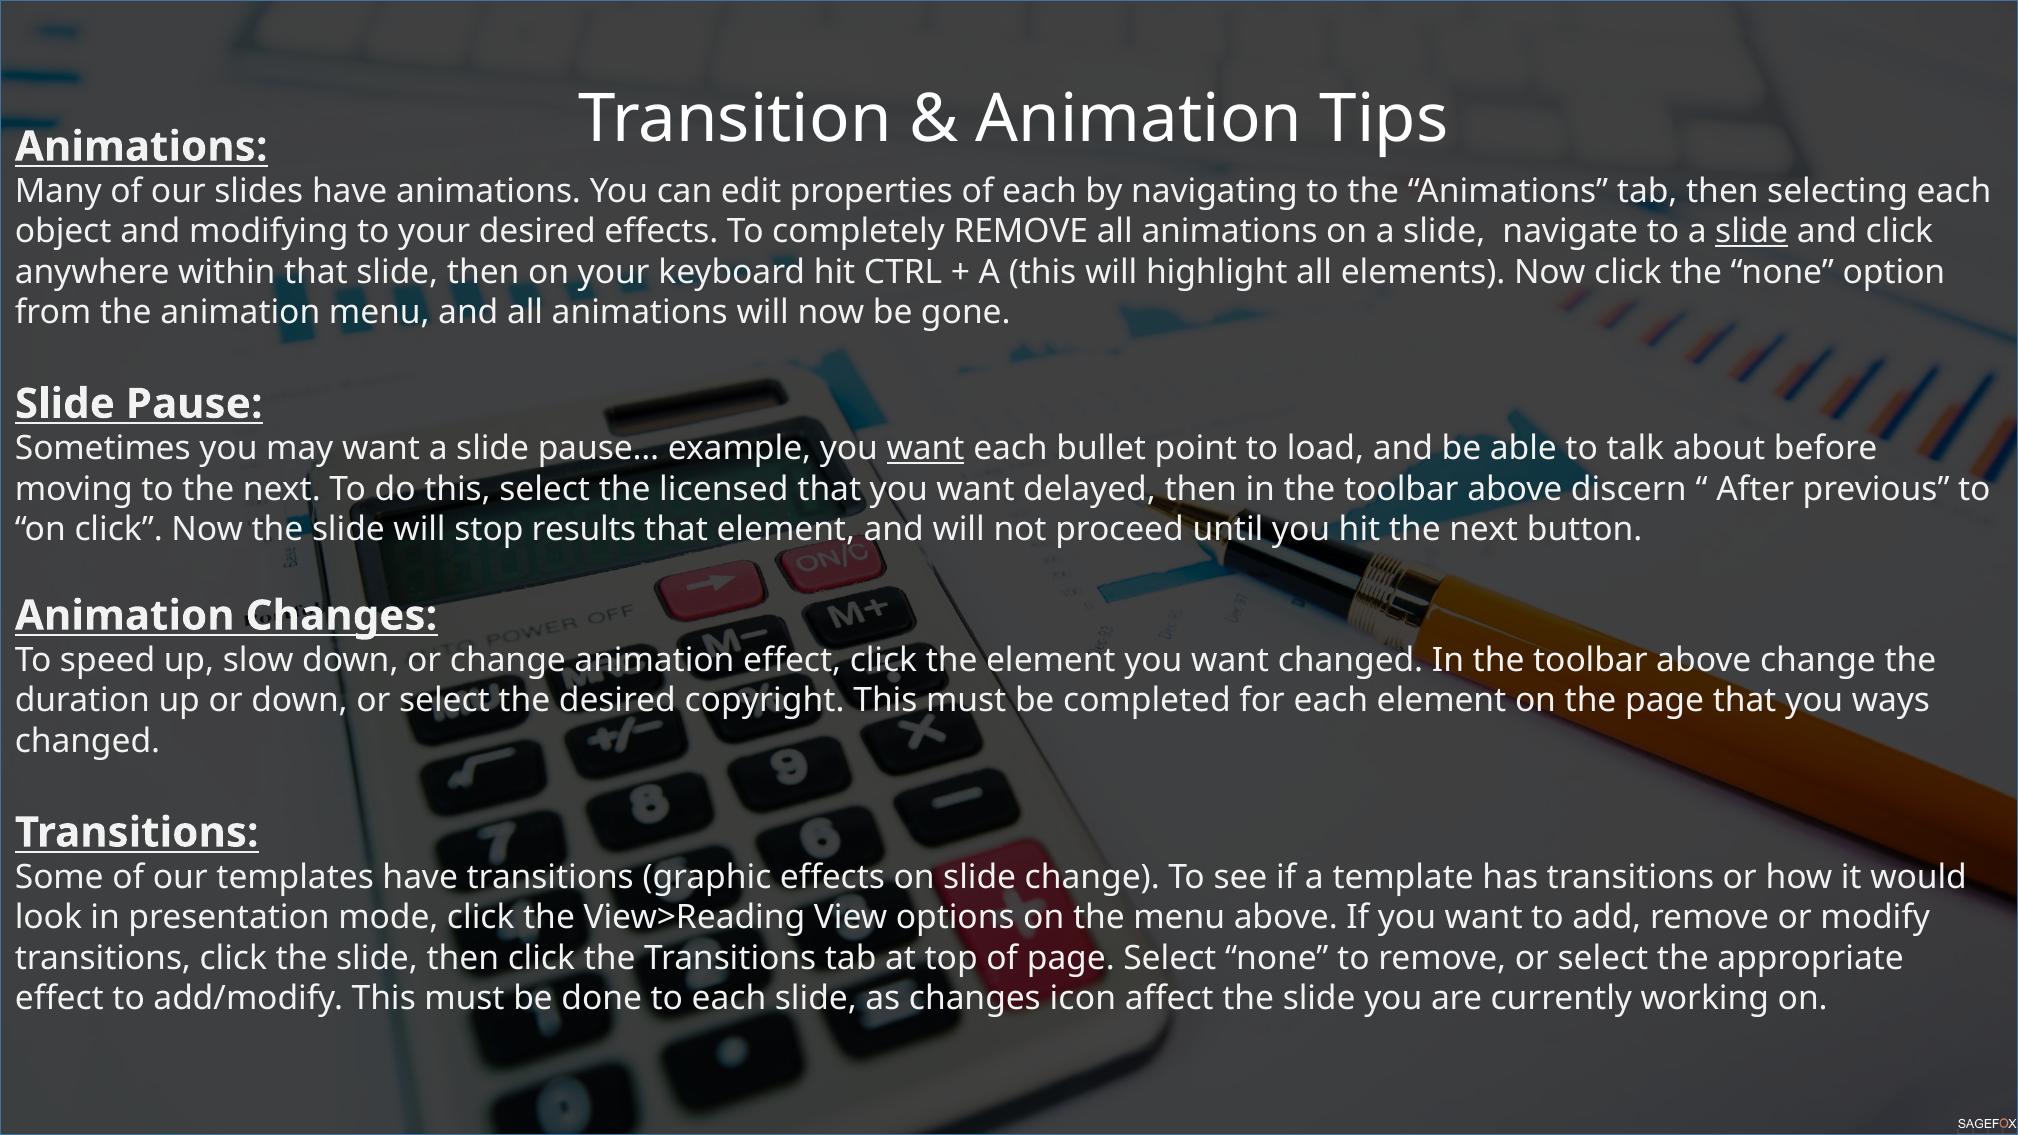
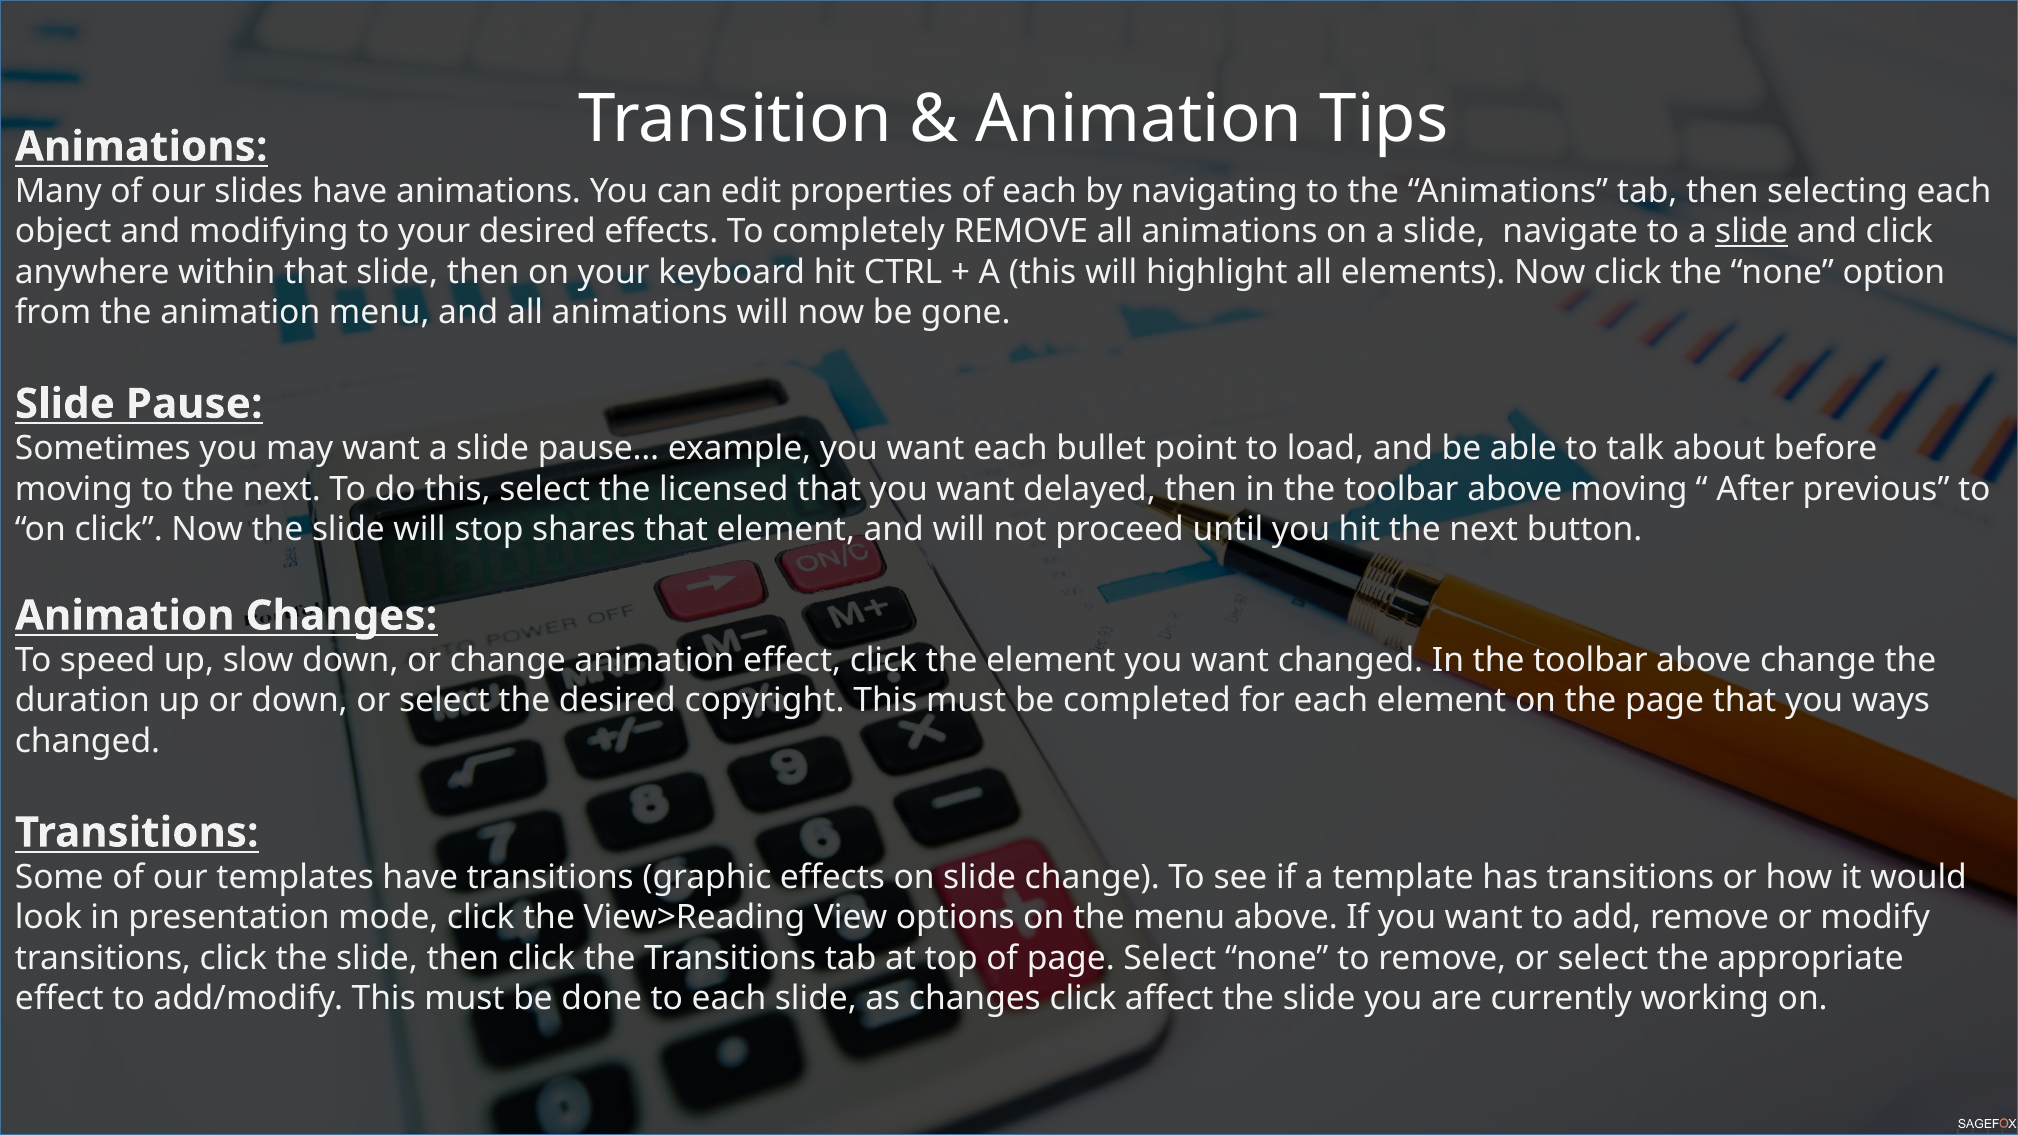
want at (926, 449) underline: present -> none
above discern: discern -> moving
results: results -> shares
changes icon: icon -> click
